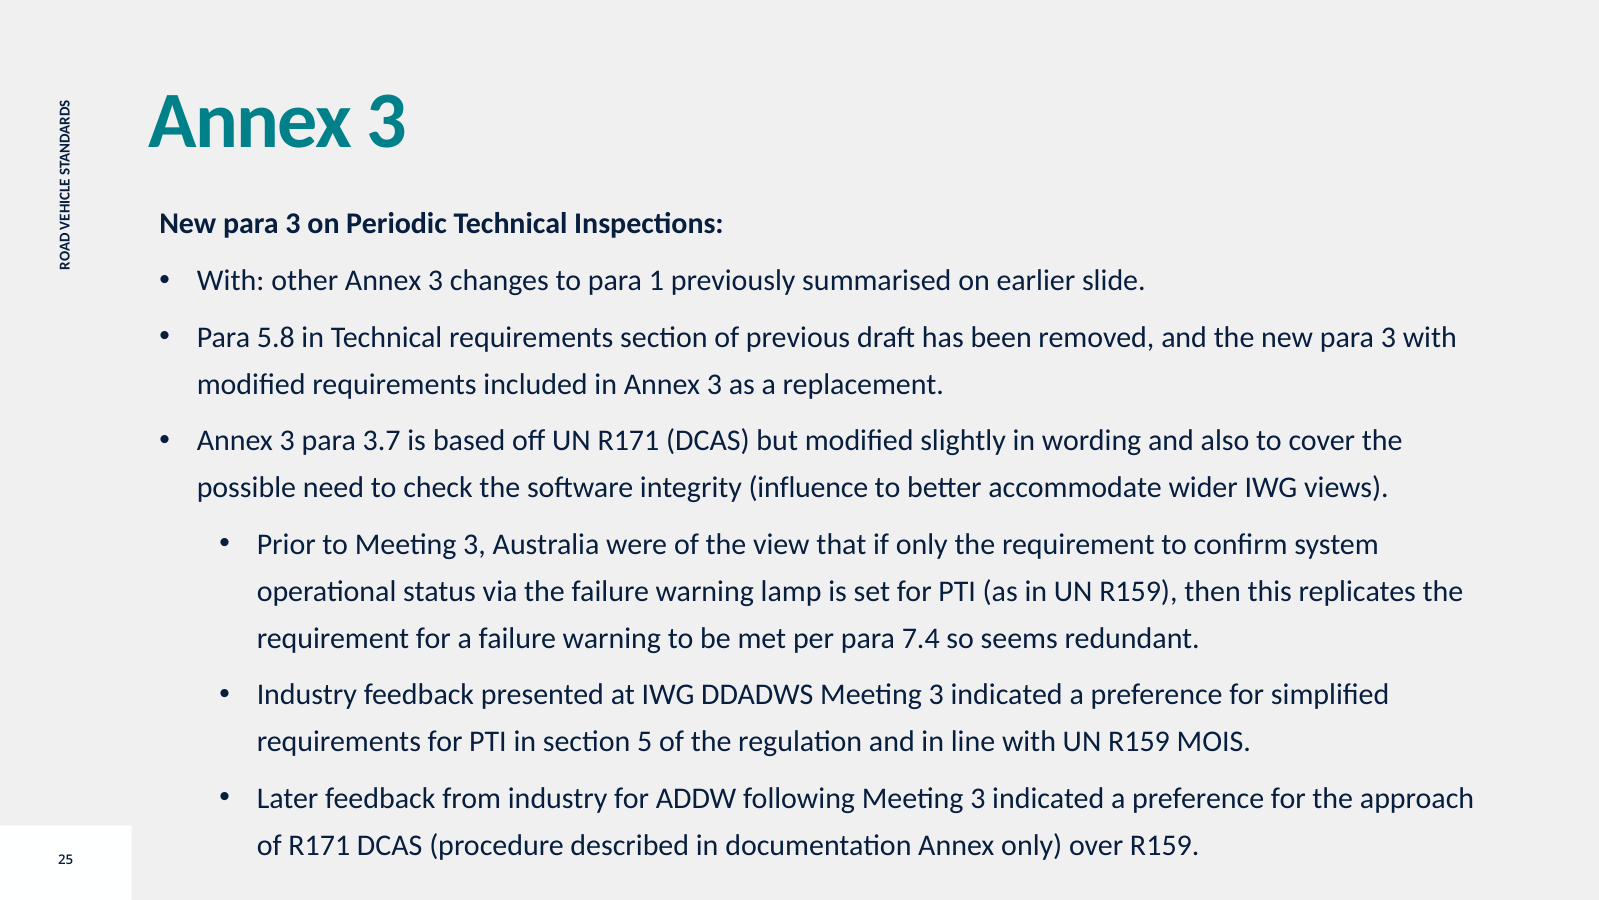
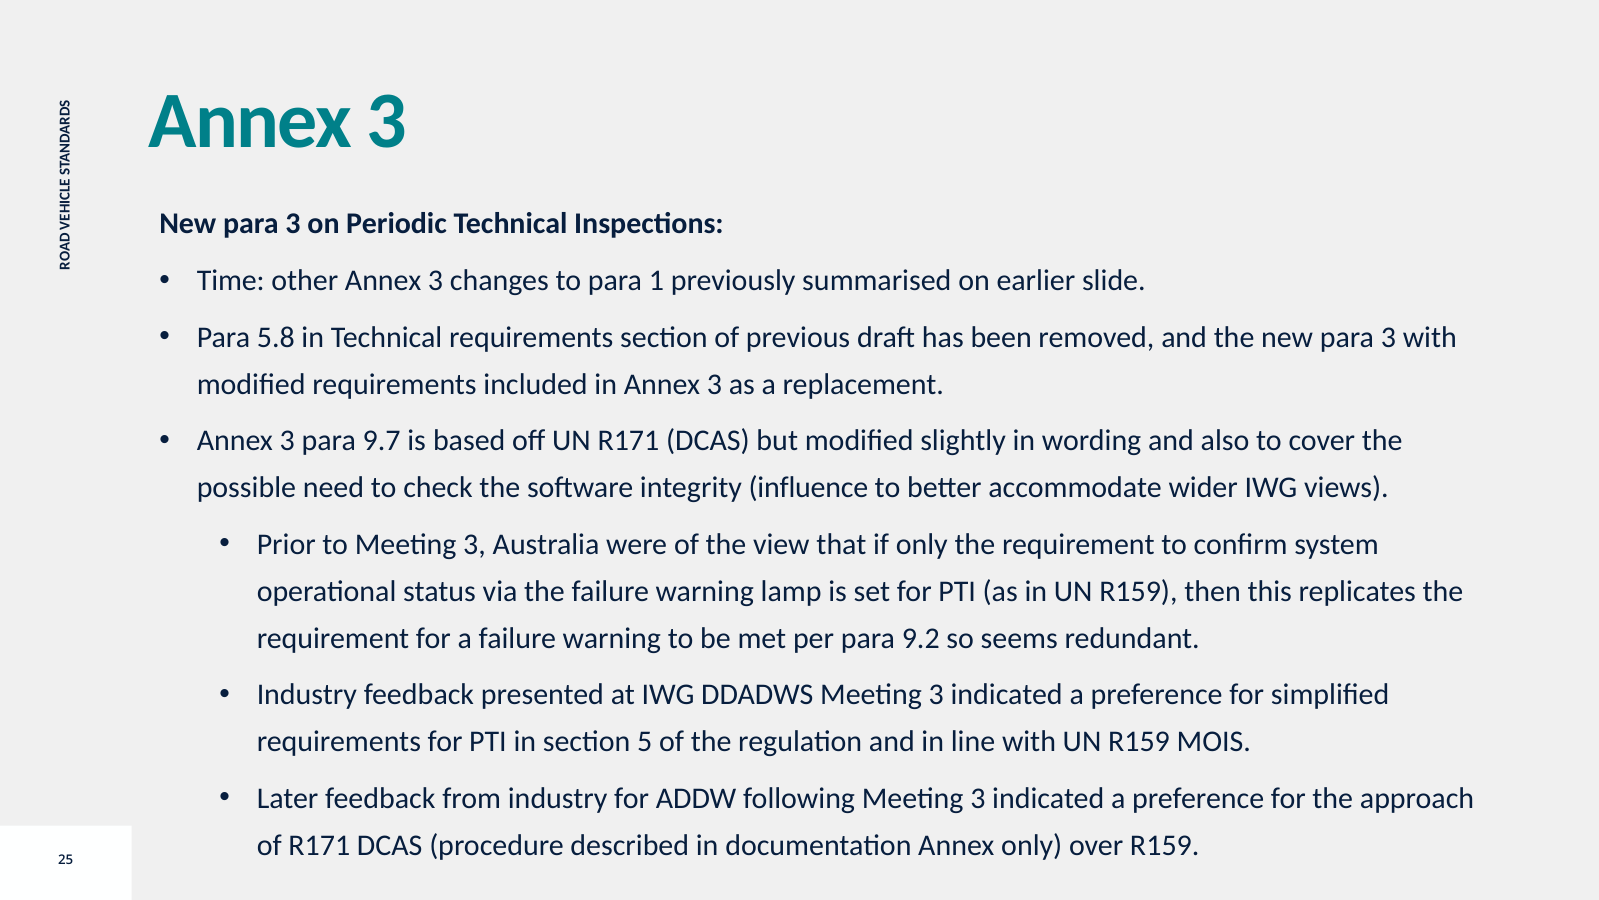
With at (231, 281): With -> Time
3.7: 3.7 -> 9.7
7.4: 7.4 -> 9.2
